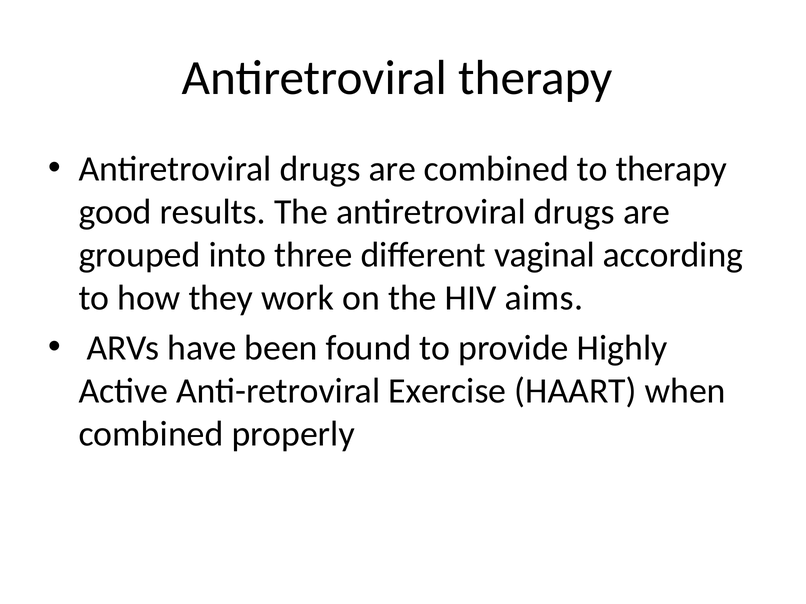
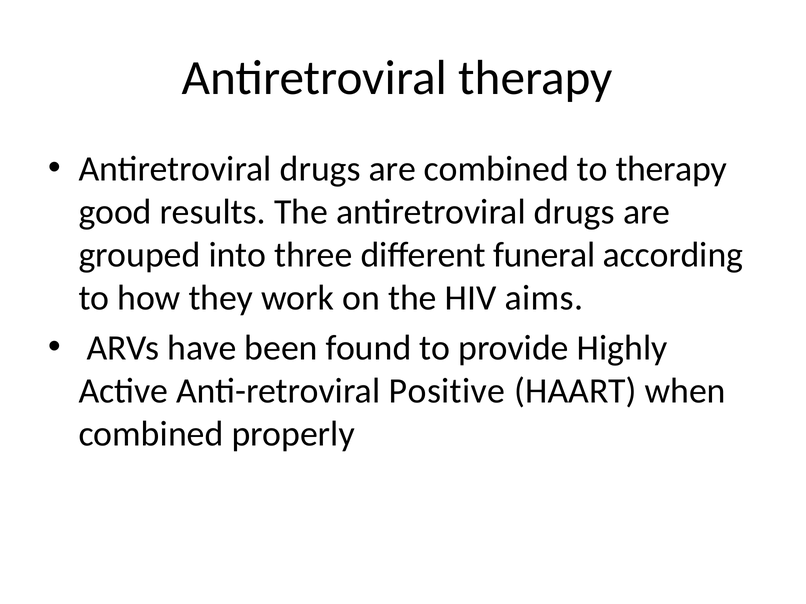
vaginal: vaginal -> funeral
Exercise: Exercise -> Positive
